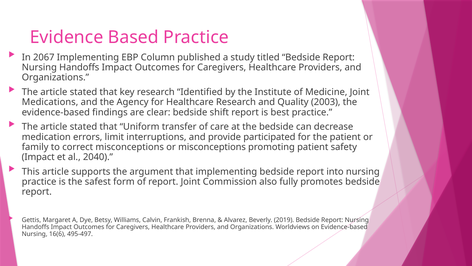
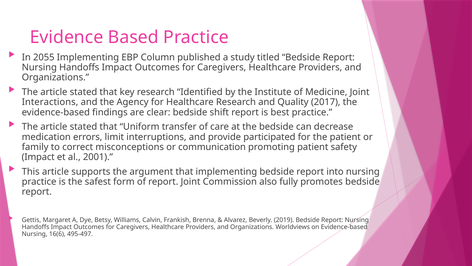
2067: 2067 -> 2055
Medications: Medications -> Interactions
2003: 2003 -> 2017
or misconceptions: misconceptions -> communication
2040: 2040 -> 2001
